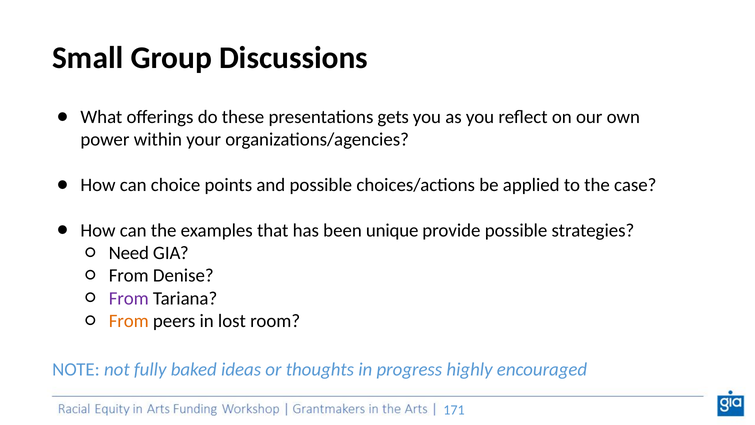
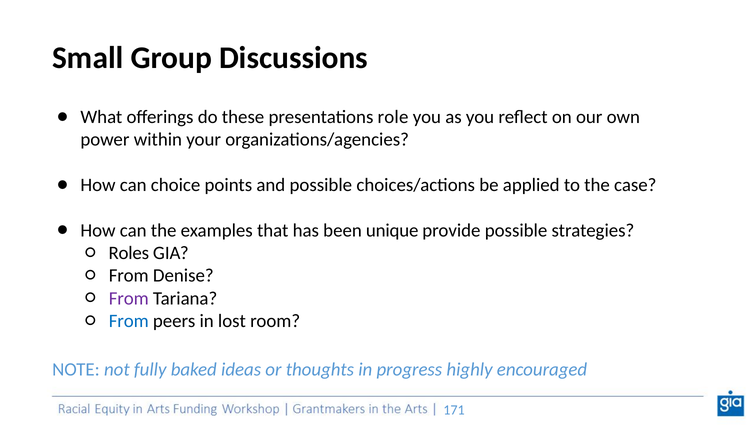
gets: gets -> role
Need: Need -> Roles
From at (129, 321) colour: orange -> blue
